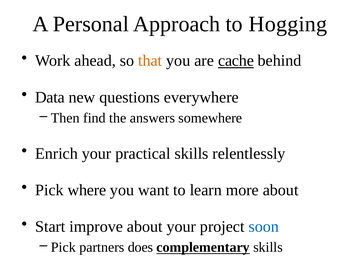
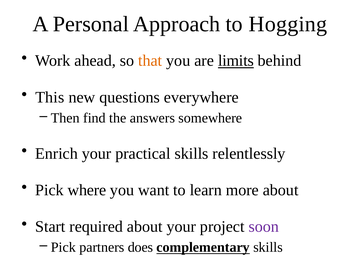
cache: cache -> limits
Data: Data -> This
improve: improve -> required
soon colour: blue -> purple
